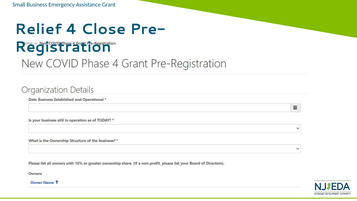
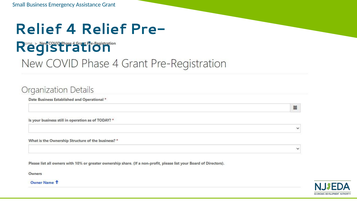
4 Close: Close -> Relief
